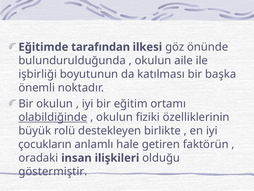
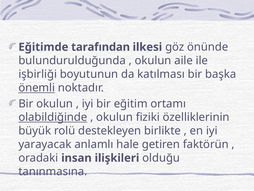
önemli underline: none -> present
çocukların: çocukların -> yarayacak
göstermiştir: göstermiştir -> tanınmasına
